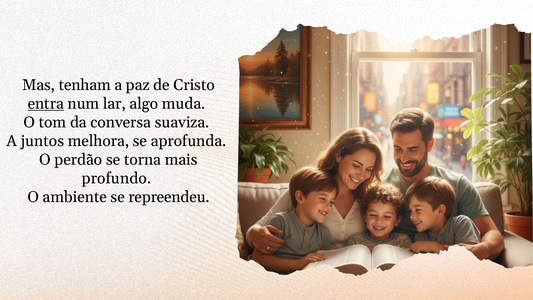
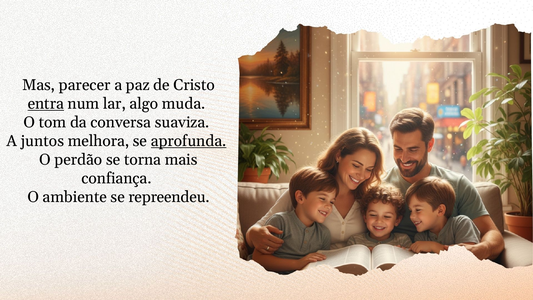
tenham: tenham -> parecer
aprofunda underline: none -> present
profundo: profundo -> confiança
